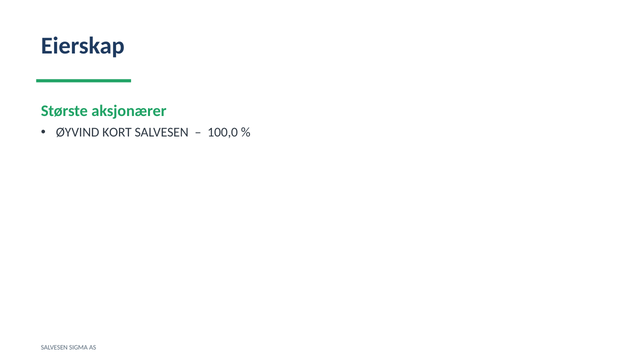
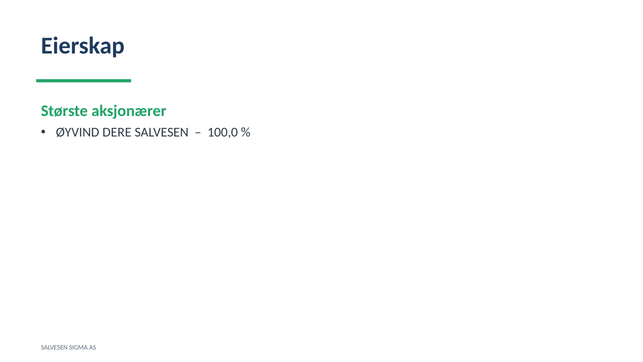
KORT: KORT -> DERE
